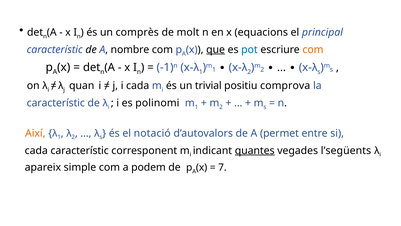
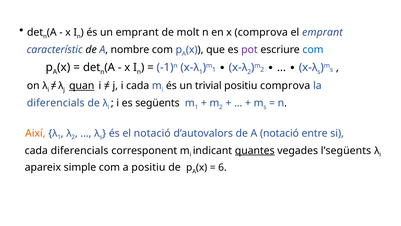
un comprès: comprès -> emprant
x equacions: equacions -> comprova
el principal: principal -> emprant
que underline: present -> none
pot colour: blue -> purple
com at (313, 50) colour: orange -> blue
quan underline: none -> present
característic at (56, 103): característic -> diferencials
polinomi: polinomi -> següents
A permet: permet -> notació
cada característic: característic -> diferencials
a podem: podem -> positiu
7: 7 -> 6
